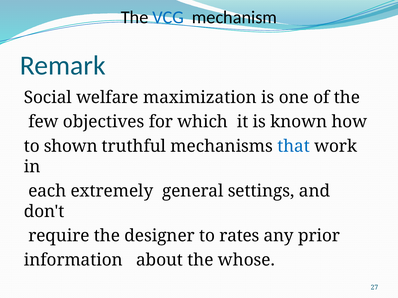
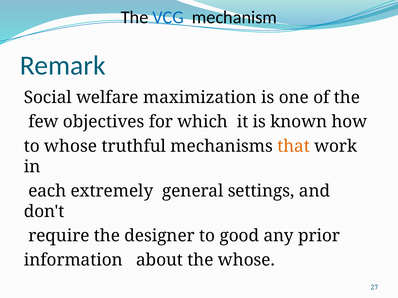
to shown: shown -> whose
that colour: blue -> orange
rates: rates -> good
